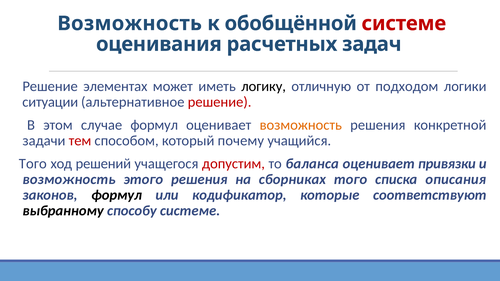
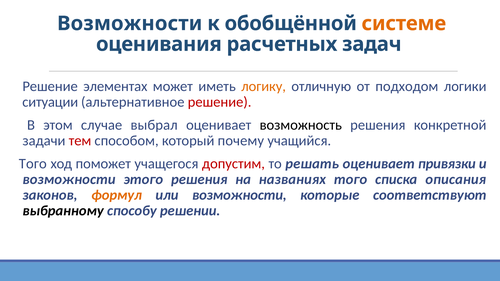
Возможность at (130, 23): Возможность -> Возможности
системе at (404, 23) colour: red -> orange
логику colour: black -> orange
случае формул: формул -> выбрал
возможность at (301, 125) colour: orange -> black
решений: решений -> поможет
баланса: баланса -> решать
возможность at (69, 180): возможность -> возможности
сборниках: сборниках -> названиях
формул at (117, 195) colour: black -> orange
или кодификатор: кодификатор -> возможности
способу системе: системе -> решении
